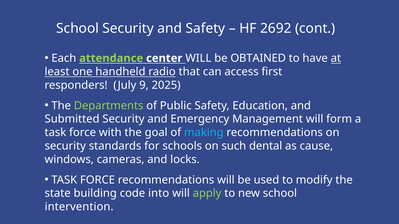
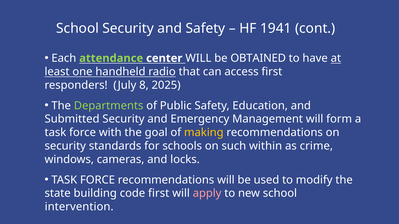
2692: 2692 -> 1941
9: 9 -> 8
making colour: light blue -> yellow
dental: dental -> within
cause: cause -> crime
code into: into -> first
apply colour: light green -> pink
